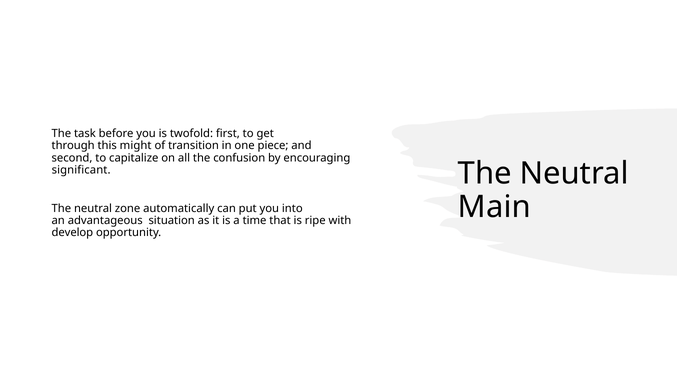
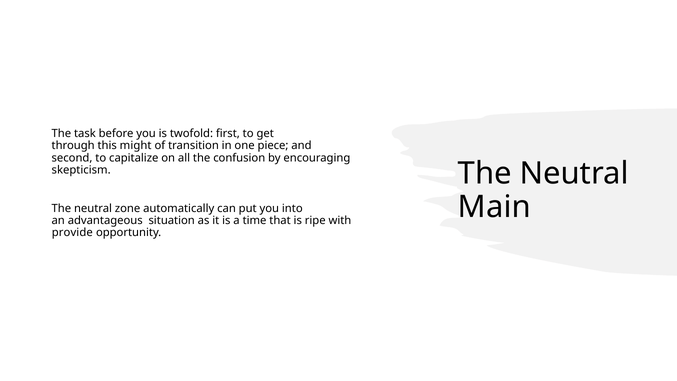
significant: significant -> skepticism
develop: develop -> provide
